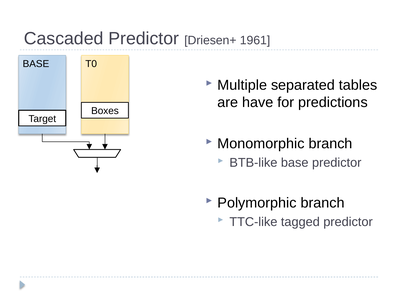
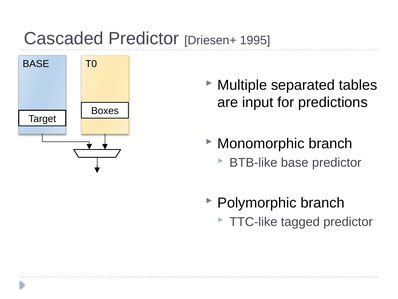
1961: 1961 -> 1995
have: have -> input
